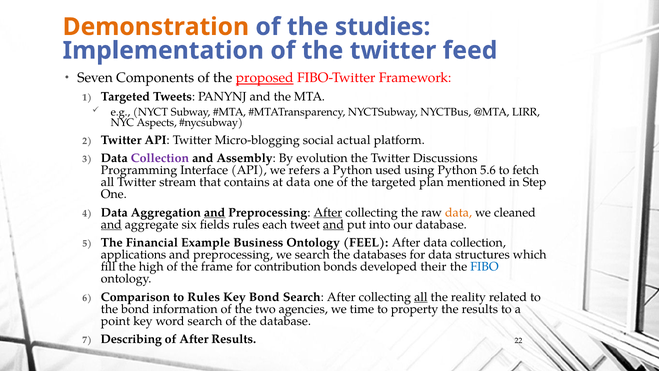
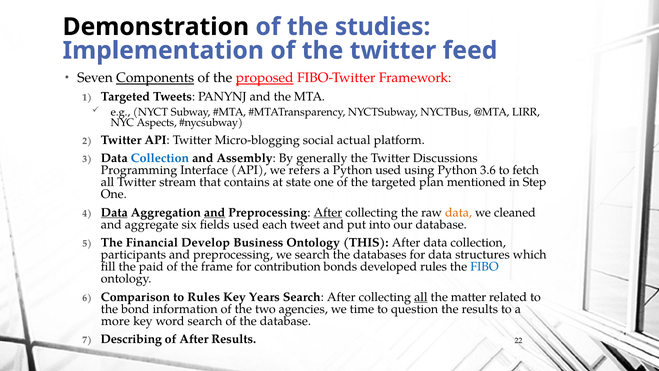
Demonstration colour: orange -> black
Components underline: none -> present
Collection at (160, 158) colour: purple -> blue
evolution: evolution -> generally
5.6: 5.6 -> 3.6
at data: data -> state
Data at (114, 212) underline: none -> present
and at (111, 224) underline: present -> none
fields rules: rules -> used
and at (333, 224) underline: present -> none
Example: Example -> Develop
FEEL: FEEL -> THIS
applications: applications -> participants
high: high -> paid
developed their: their -> rules
Key Bond: Bond -> Years
reality: reality -> matter
property: property -> question
point: point -> more
